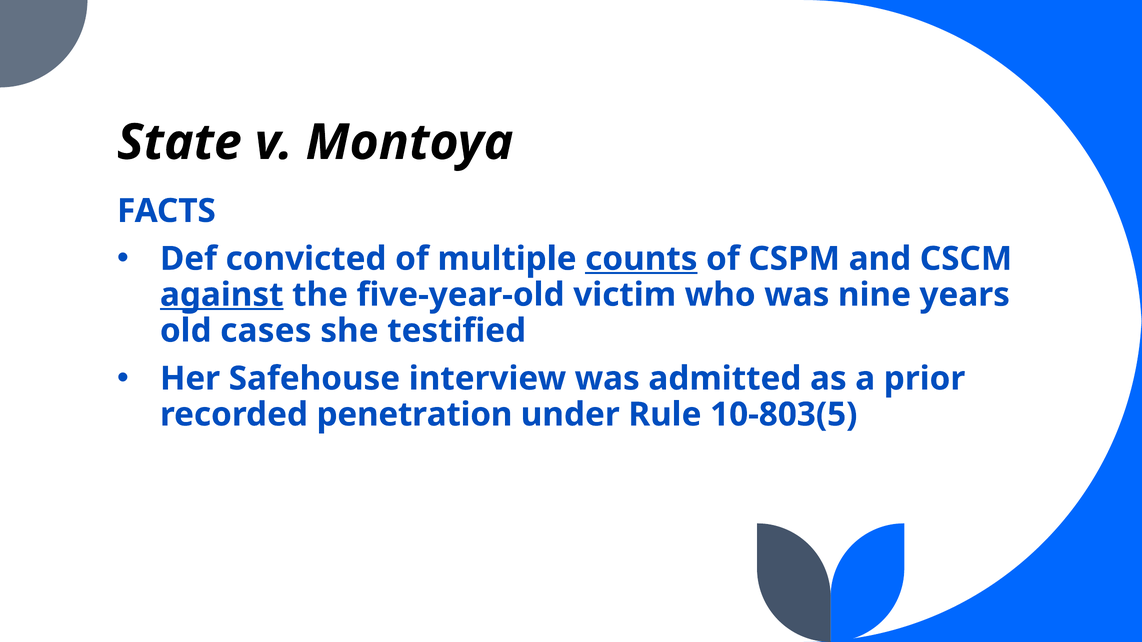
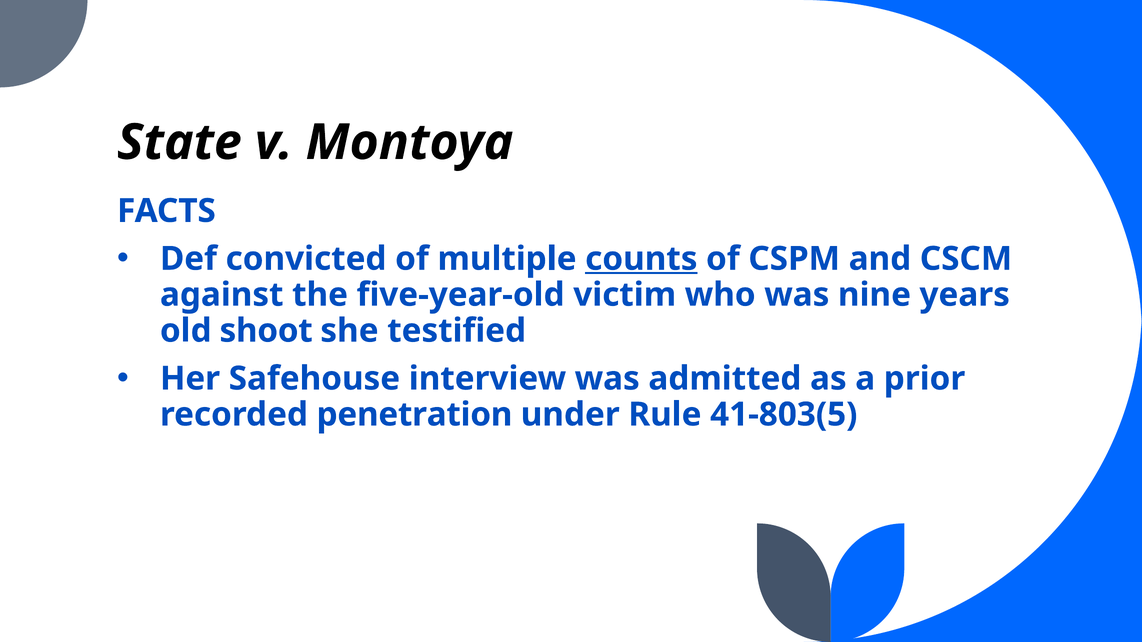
against underline: present -> none
cases: cases -> shoot
10-803(5: 10-803(5 -> 41-803(5
